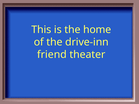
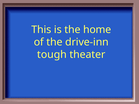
friend: friend -> tough
